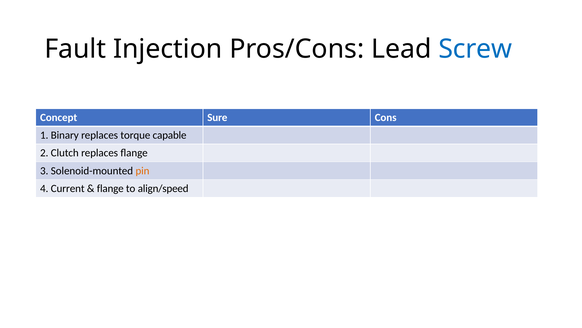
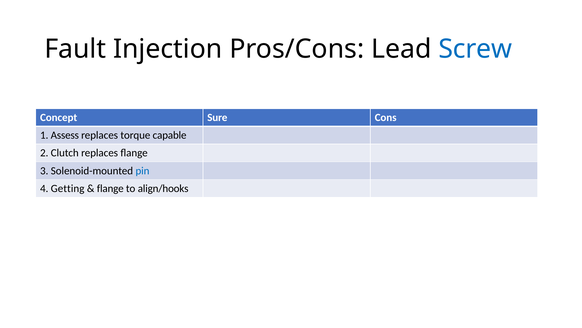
Binary: Binary -> Assess
pin colour: orange -> blue
Current: Current -> Getting
align/speed: align/speed -> align/hooks
